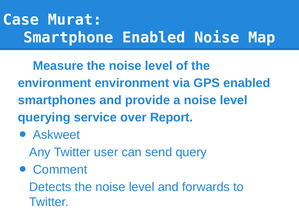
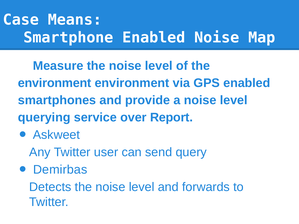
Murat: Murat -> Means
Comment: Comment -> Demirbas
